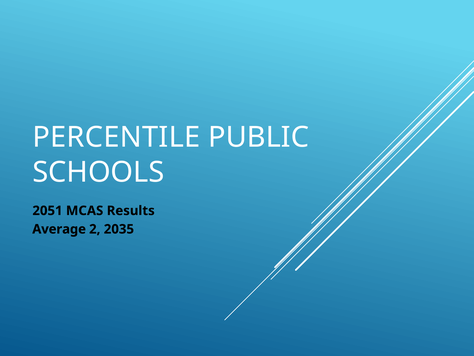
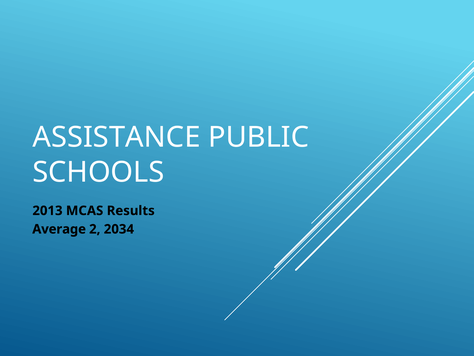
PERCENTILE: PERCENTILE -> ASSISTANCE
2051: 2051 -> 2013
2035: 2035 -> 2034
